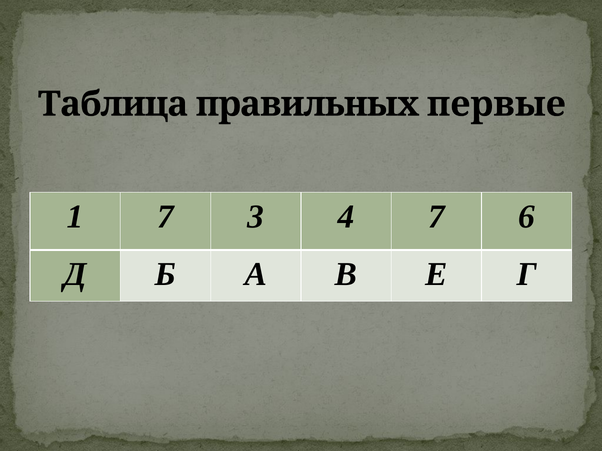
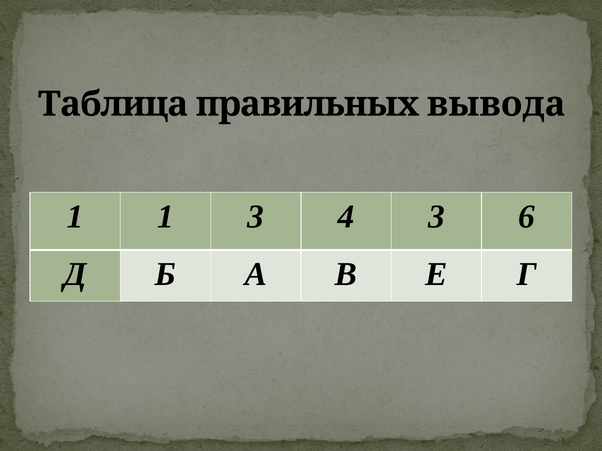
первые: первые -> вывода
1 7: 7 -> 1
4 7: 7 -> 3
